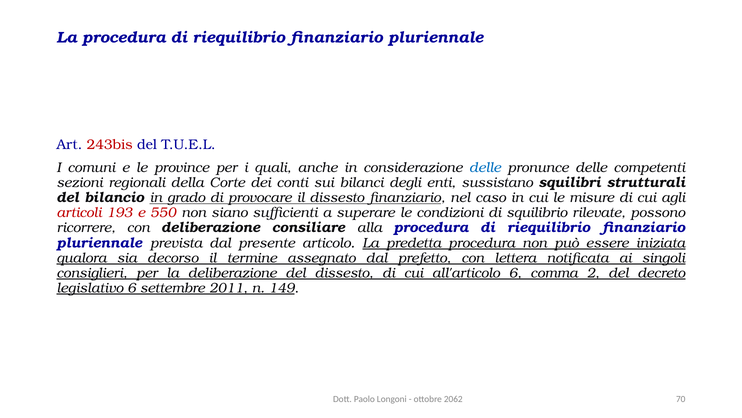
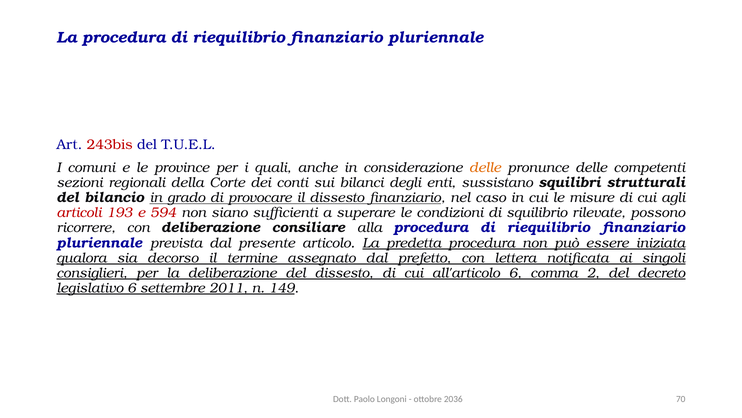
delle at (485, 167) colour: blue -> orange
550: 550 -> 594
2062: 2062 -> 2036
